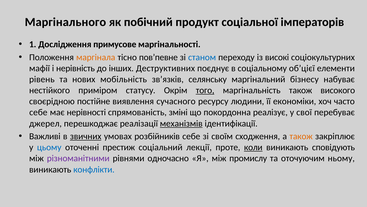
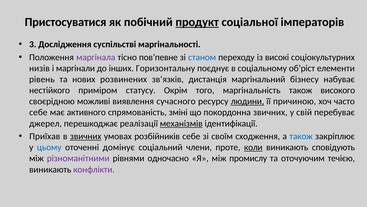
Маргінального: Маргінального -> Пристосуватися
продукт underline: none -> present
1: 1 -> 3
примусове: примусове -> суспільстві
маргінала colour: orange -> purple
мафії: мафії -> низів
нерівність: нерівність -> маргінали
Деструктивних: Деструктивних -> Горизонтальну
об’цієї: об’цієї -> об’ріст
мобільність: мобільність -> розвинених
селянську: селянську -> дистанція
того underline: present -> none
постійне: постійне -> можливі
людини underline: none -> present
економіки: економіки -> причиною
нерівності: нерівності -> активного
покордонна реалізує: реалізує -> звичних
свої: свої -> свій
Важливі: Важливі -> Приїхав
також at (301, 136) colour: orange -> blue
престиж: престиж -> домінує
лекції: лекції -> члени
ньому: ньому -> течією
конфлікти colour: blue -> purple
